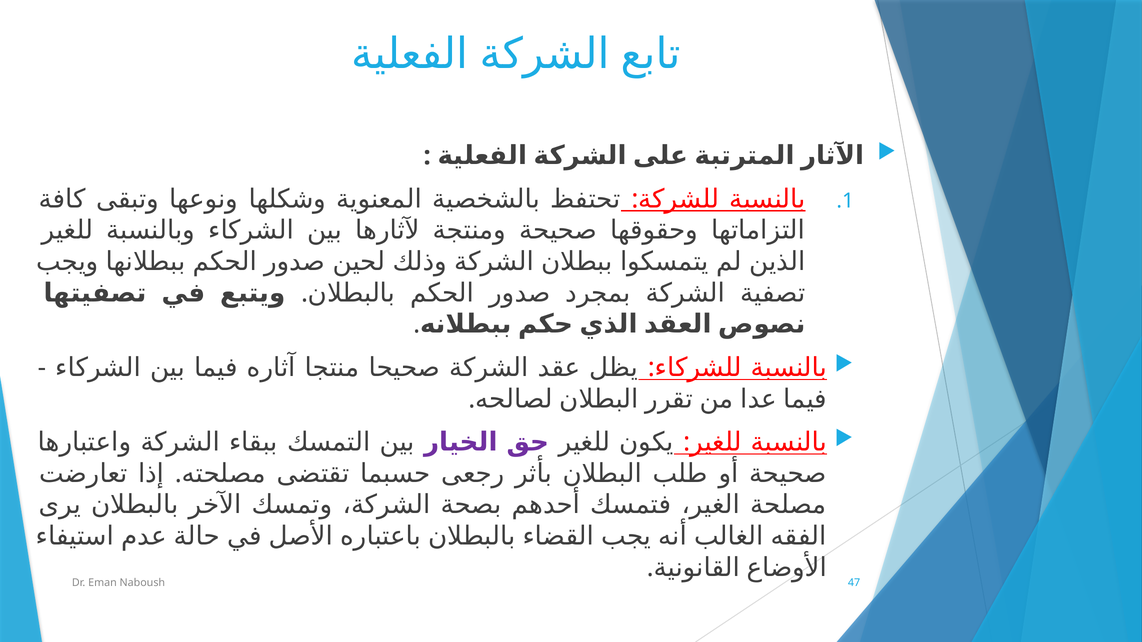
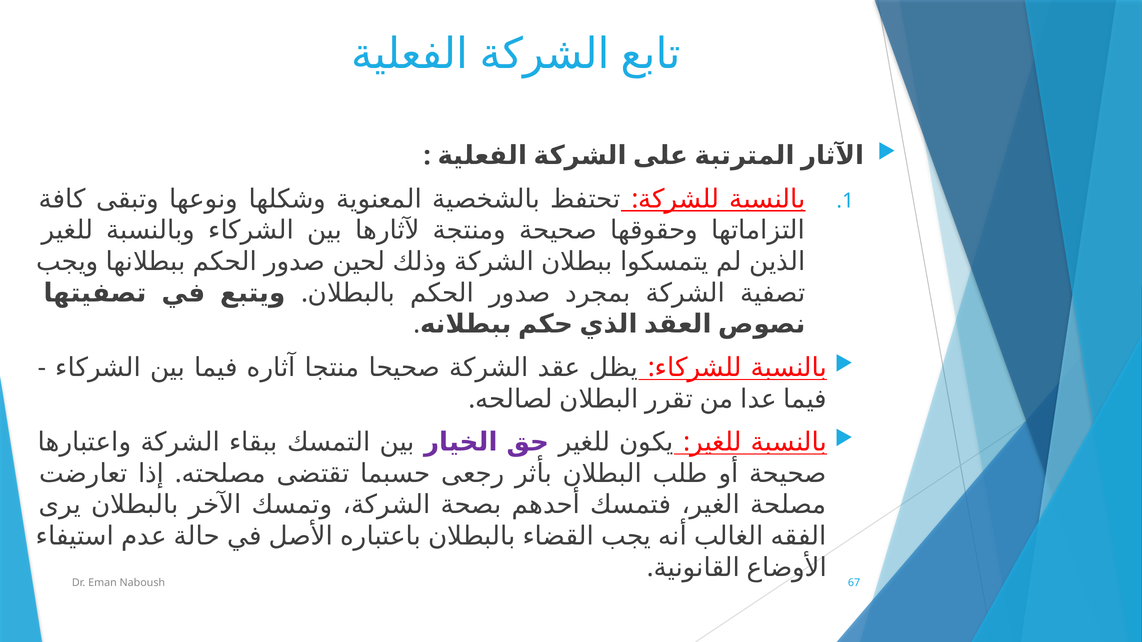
47: 47 -> 67
